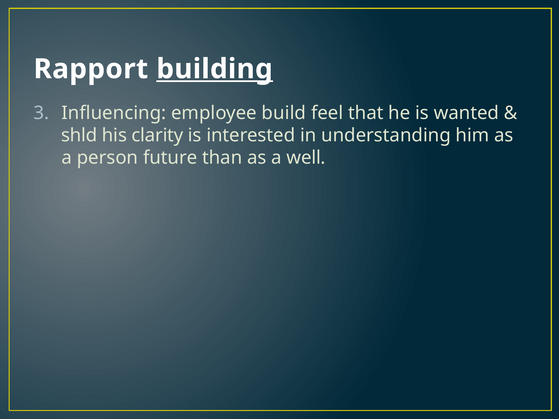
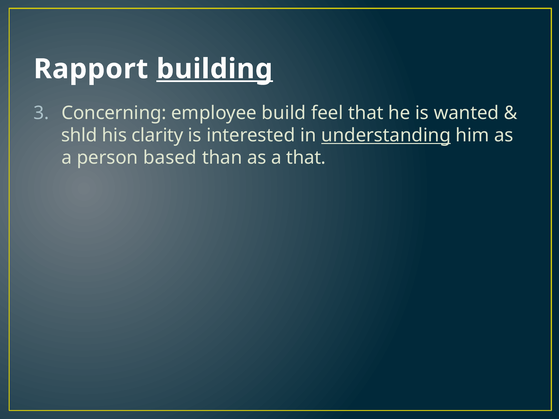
Influencing: Influencing -> Concerning
understanding underline: none -> present
future: future -> based
a well: well -> that
